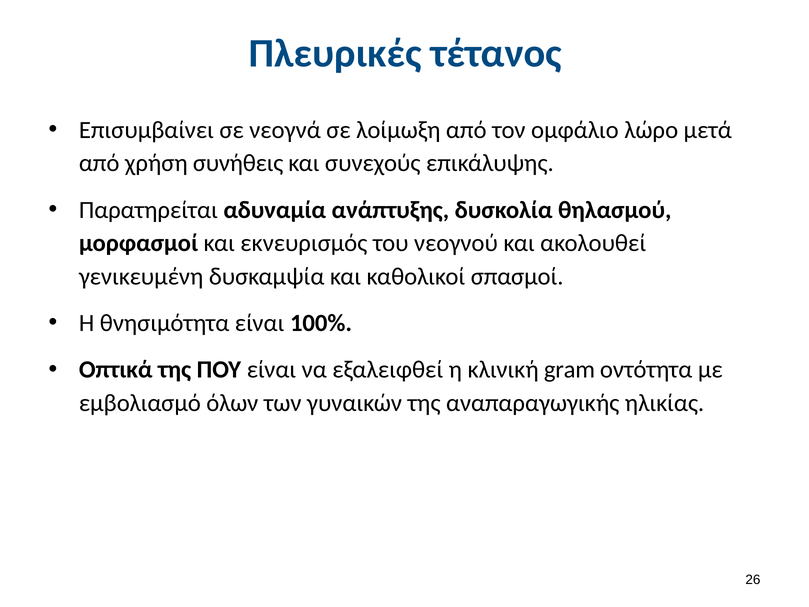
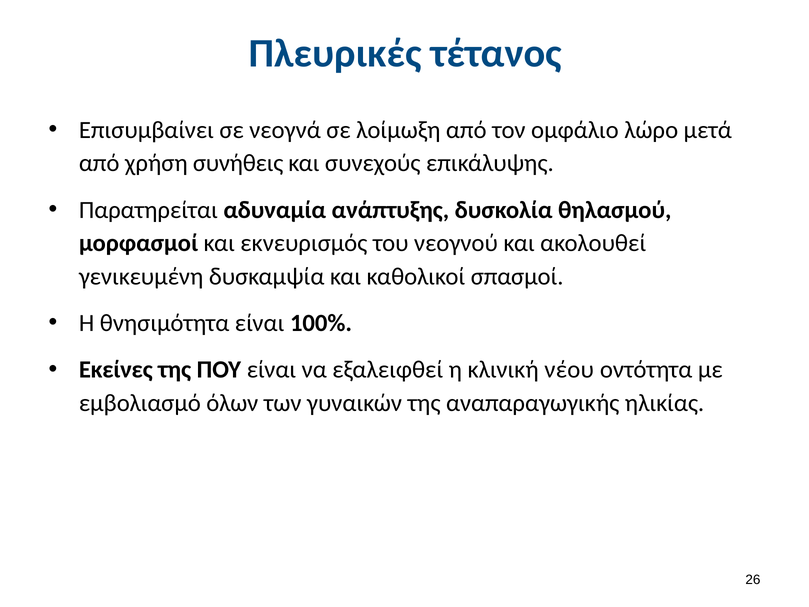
Οπτικά: Οπτικά -> Εκείνες
gram: gram -> νέου
